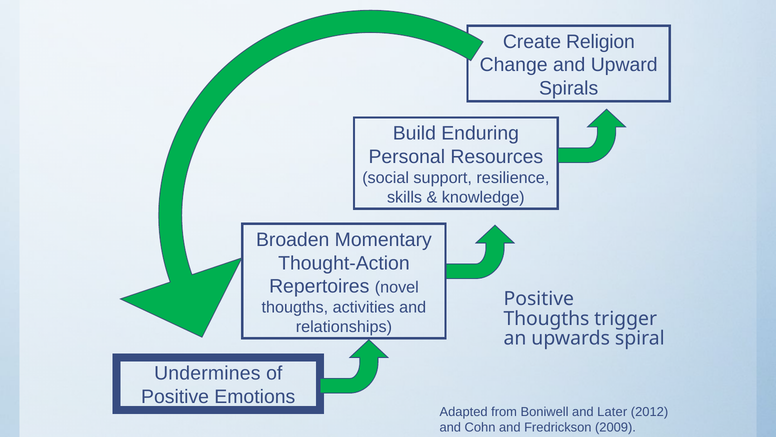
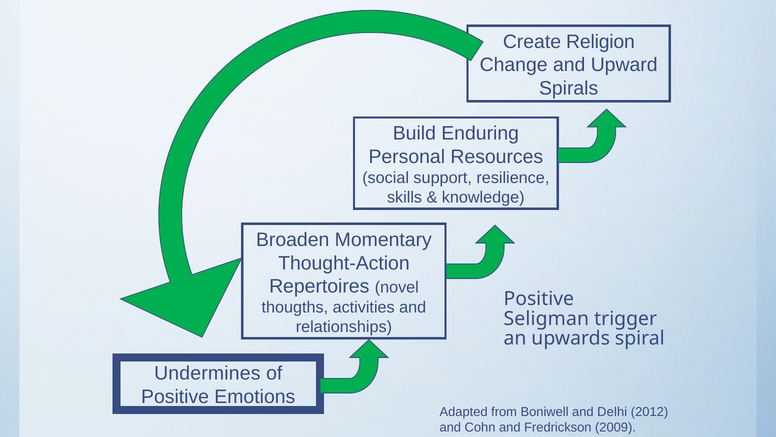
Thougths at (546, 318): Thougths -> Seligman
Later: Later -> Delhi
